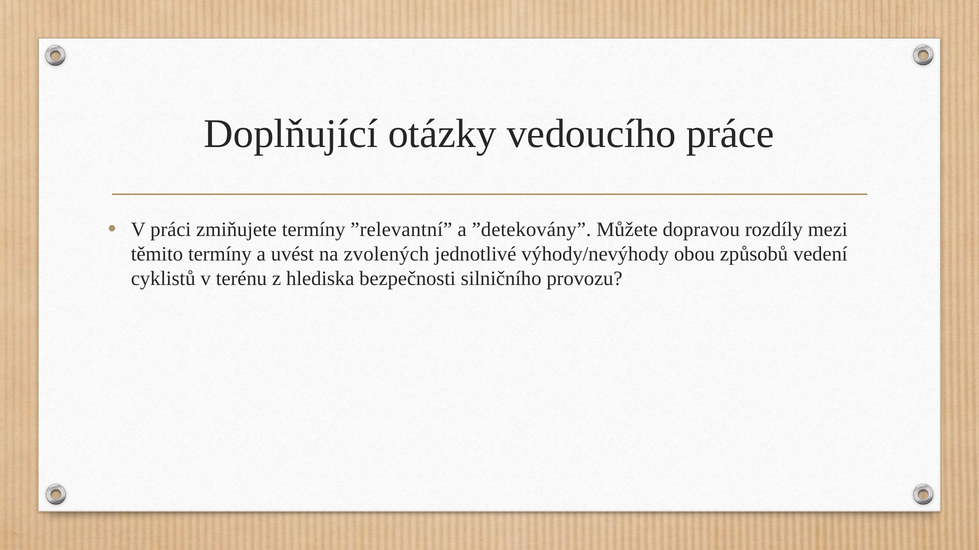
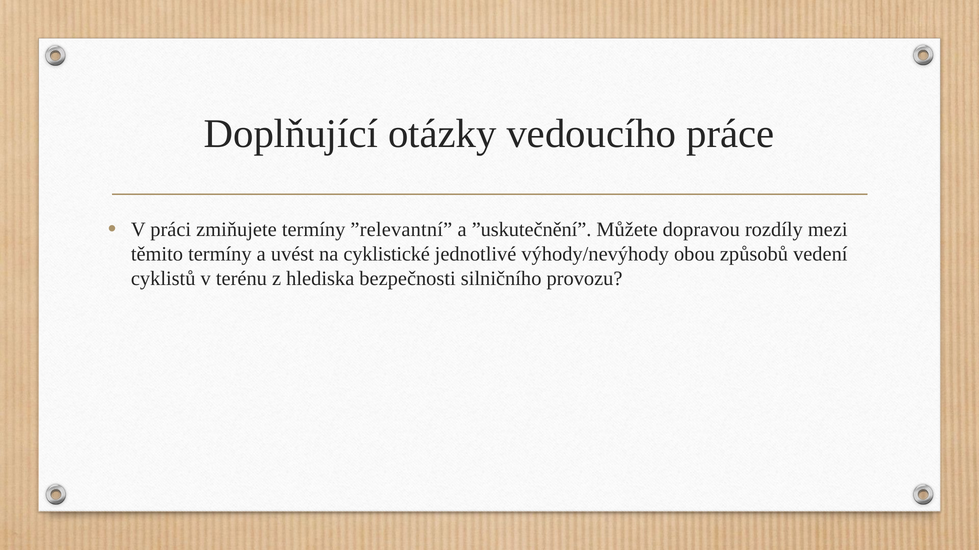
”detekovány: ”detekovány -> ”uskutečnění
zvolených: zvolených -> cyklistické
